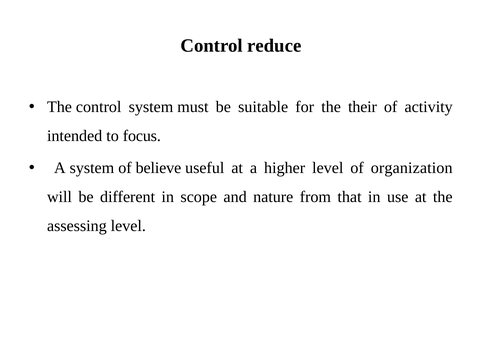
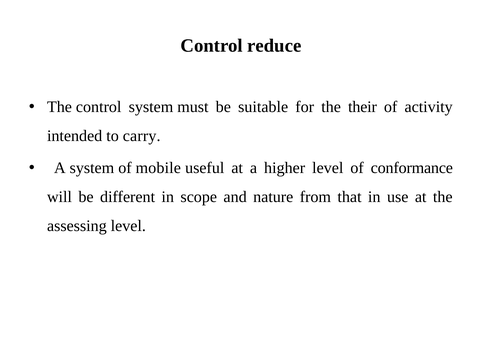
focus: focus -> carry
believe: believe -> mobile
organization: organization -> conformance
